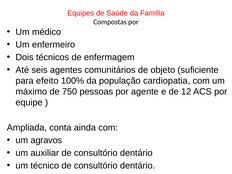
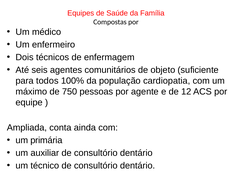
efeito: efeito -> todos
agravos: agravos -> primária
